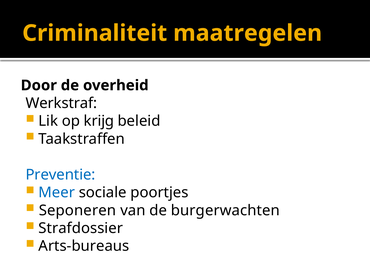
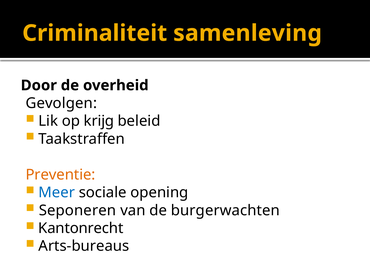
maatregelen: maatregelen -> samenleving
Werkstraf: Werkstraf -> Gevolgen
Preventie colour: blue -> orange
poortjes: poortjes -> opening
Strafdossier: Strafdossier -> Kantonrecht
